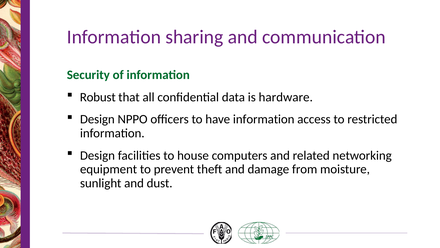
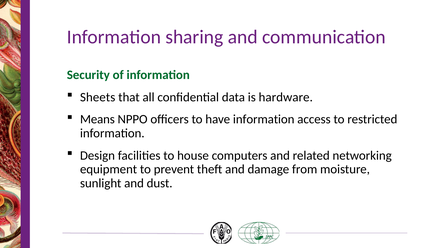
Robust: Robust -> Sheets
Design at (97, 119): Design -> Means
